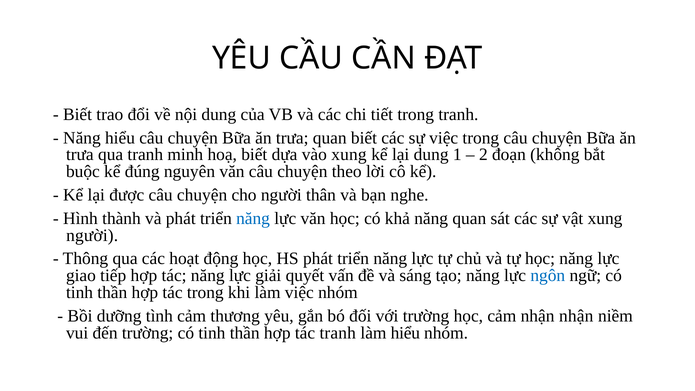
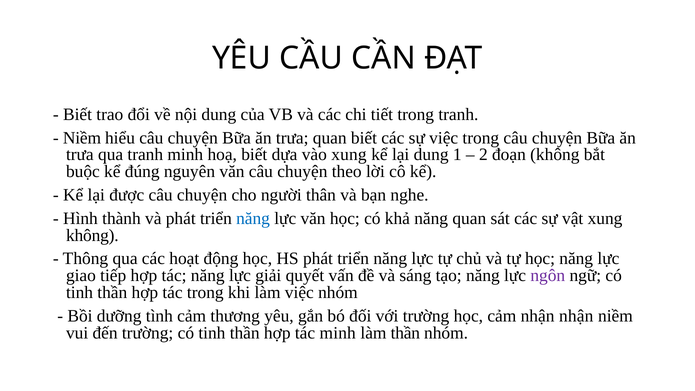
Năng at (82, 138): Năng -> Niềm
người at (92, 235): người -> không
ngôn colour: blue -> purple
tác tranh: tranh -> minh
làm hiểu: hiểu -> thần
